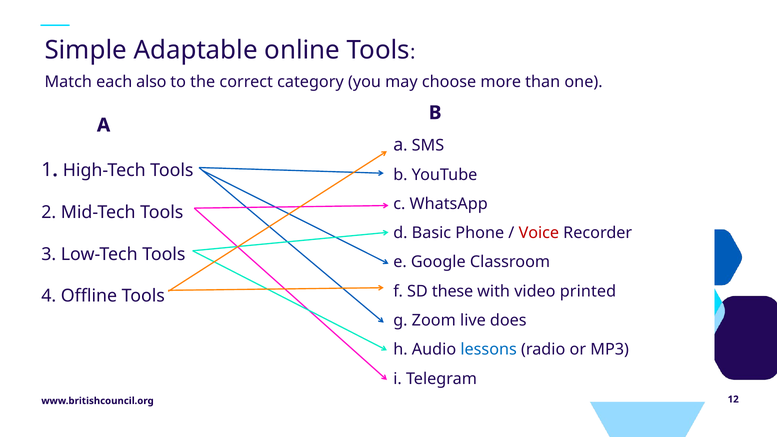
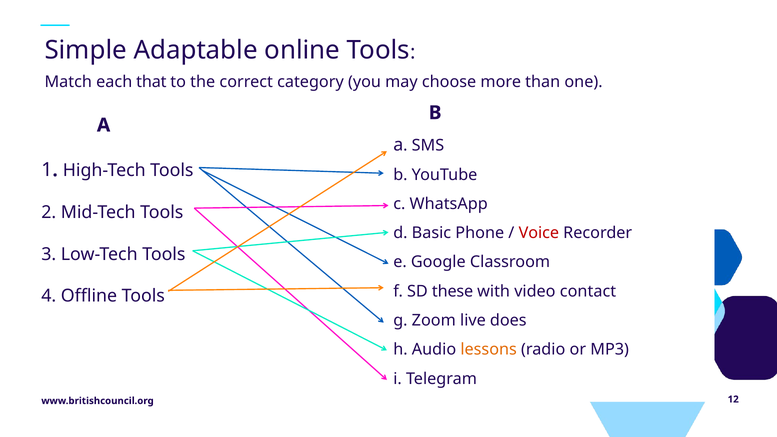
also: also -> that
printed: printed -> contact
lessons colour: blue -> orange
